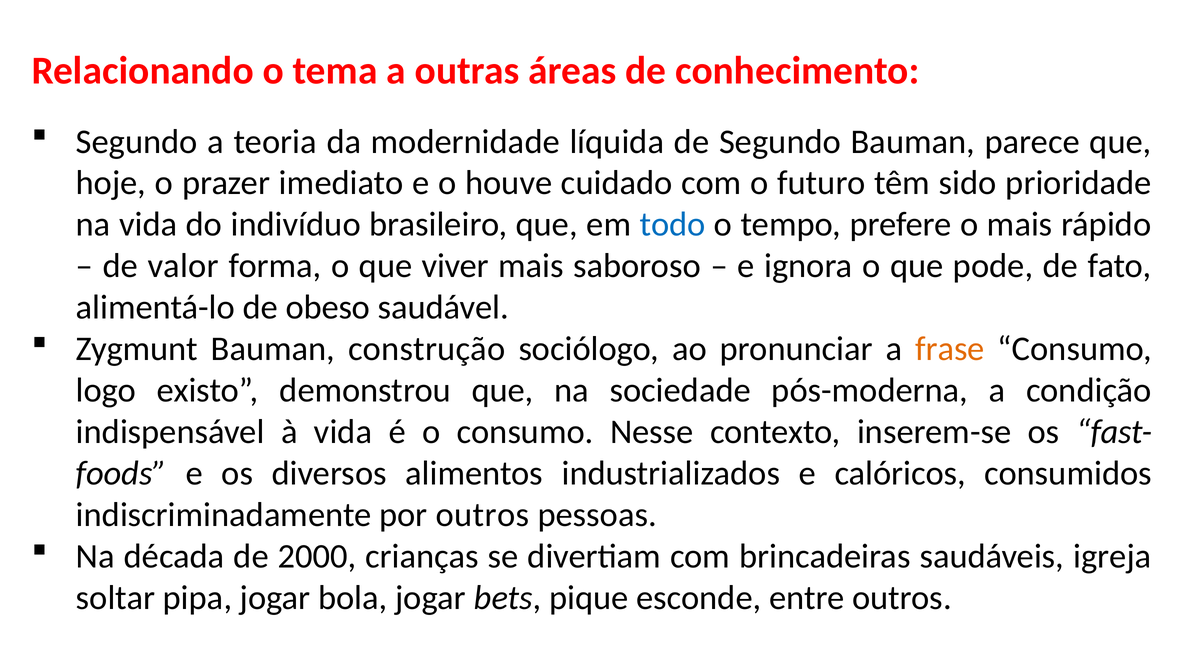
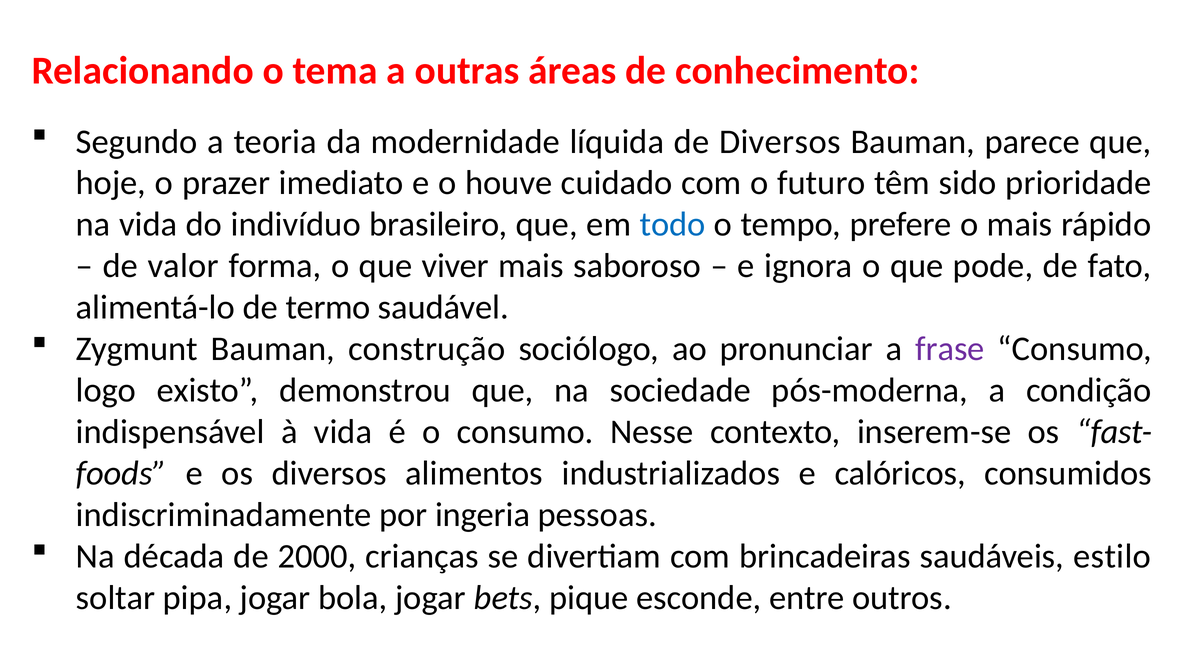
de Segundo: Segundo -> Diversos
obeso: obeso -> termo
frase colour: orange -> purple
por outros: outros -> ingeria
igreja: igreja -> estilo
